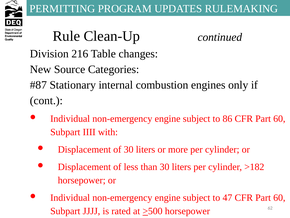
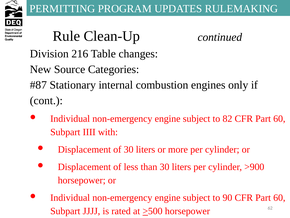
86: 86 -> 82
>182: >182 -> >900
47: 47 -> 90
